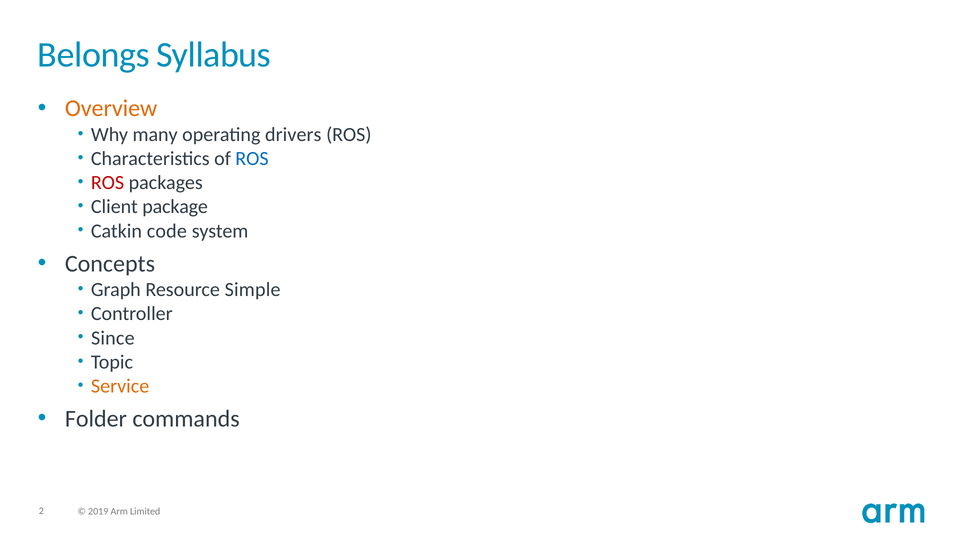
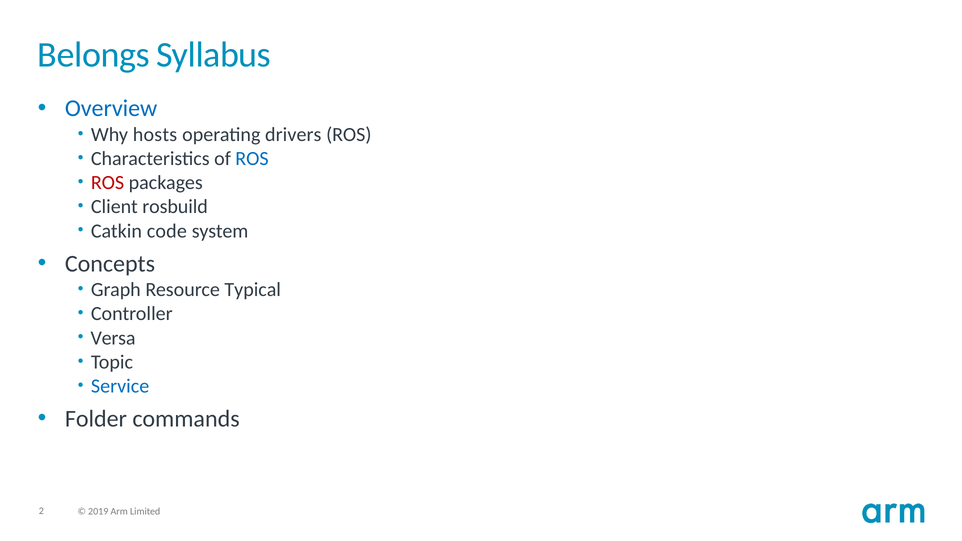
Overview colour: orange -> blue
many: many -> hosts
package: package -> rosbuild
Simple: Simple -> Typical
Since: Since -> Versa
Service colour: orange -> blue
